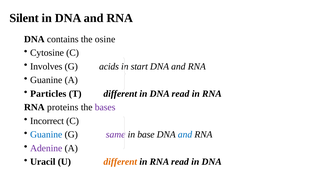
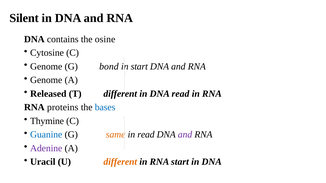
Involves at (46, 67): Involves -> Genome
acids: acids -> bond
Guanine at (46, 80): Guanine -> Genome
Particles: Particles -> Released
bases colour: purple -> blue
Incorrect: Incorrect -> Thymine
same colour: purple -> orange
in base: base -> read
and at (185, 135) colour: blue -> purple
RNA read: read -> start
